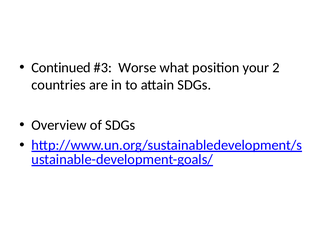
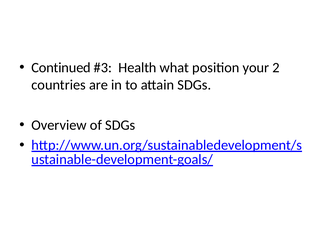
Worse: Worse -> Health
